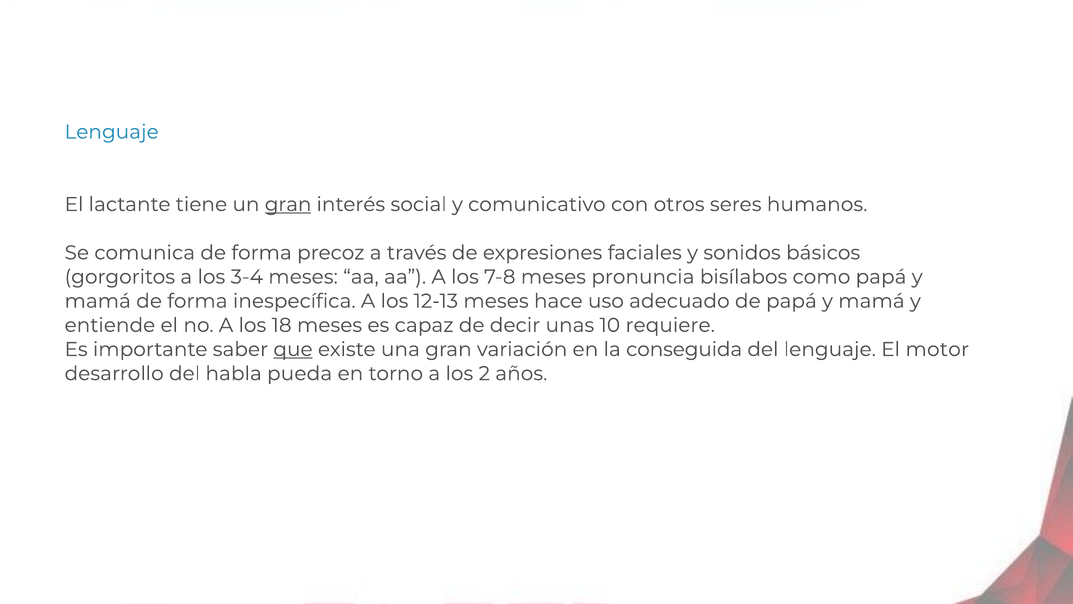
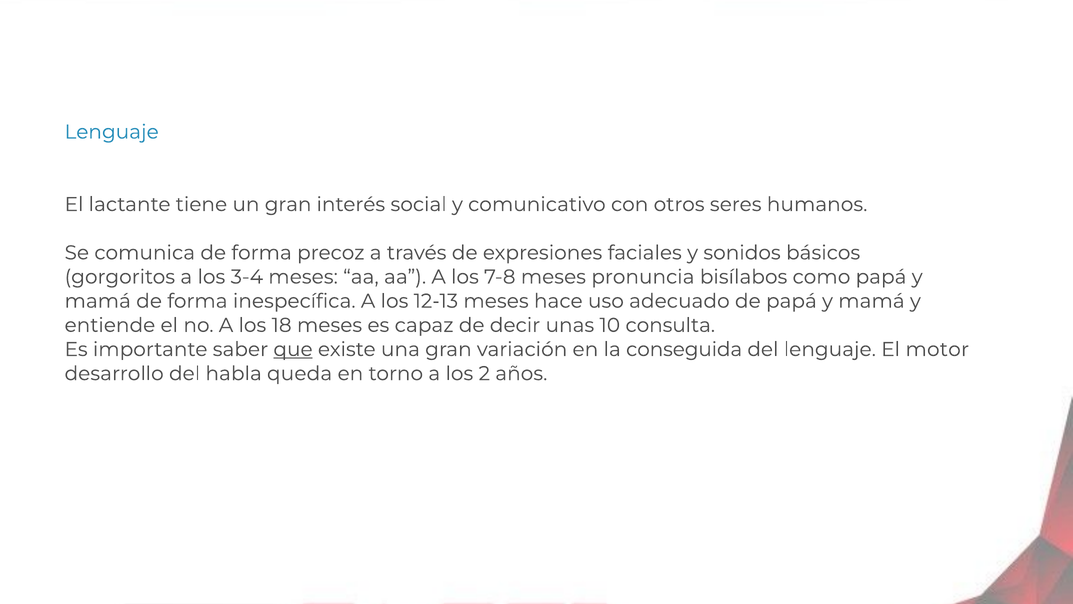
gran at (288, 204) underline: present -> none
requiere: requiere -> consulta
pueda: pueda -> queda
